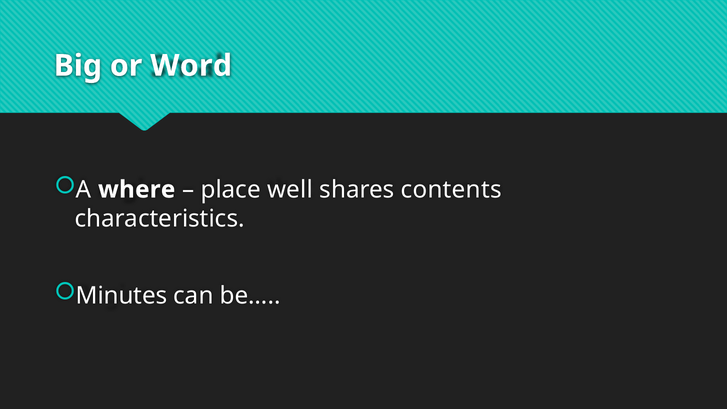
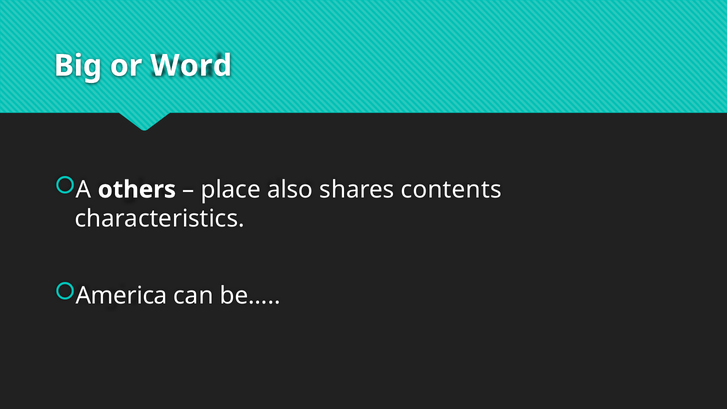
where: where -> others
well: well -> also
Minutes: Minutes -> America
